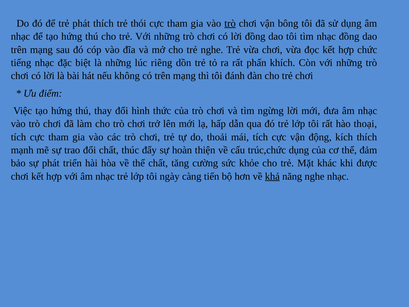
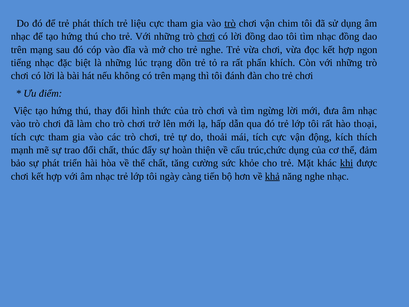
thói: thói -> liệu
bông: bông -> chim
chơi at (206, 36) underline: none -> present
chức: chức -> ngon
riêng: riêng -> trạng
khi underline: none -> present
